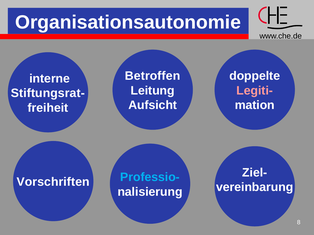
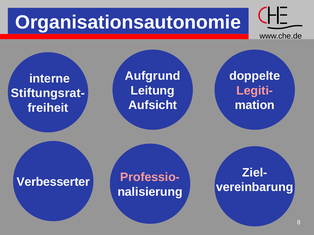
Betroffen: Betroffen -> Aufgrund
Professio- colour: light blue -> pink
Vorschriften: Vorschriften -> Verbesserter
